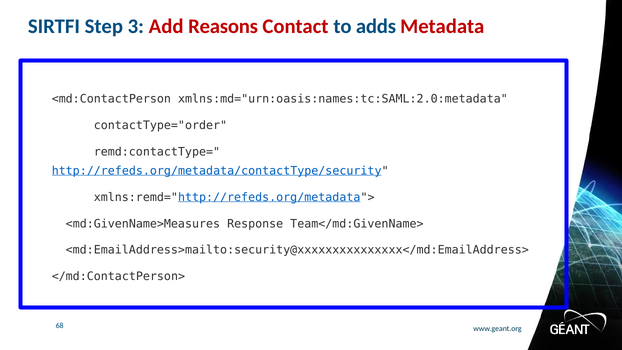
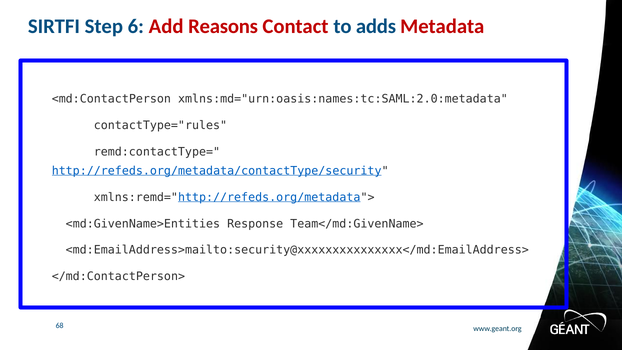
3: 3 -> 6
contactType="order: contactType="order -> contactType="rules
<md:GivenName>Measures: <md:GivenName>Measures -> <md:GivenName>Entities
